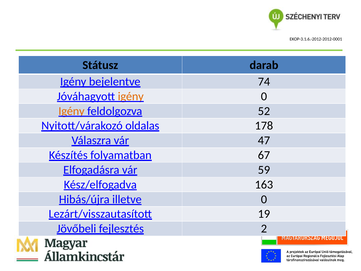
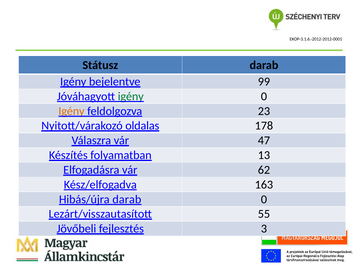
74: 74 -> 99
igény at (131, 96) colour: orange -> green
52: 52 -> 23
67: 67 -> 13
59: 59 -> 62
Hibás/újra illetve: illetve -> darab
19: 19 -> 55
2: 2 -> 3
